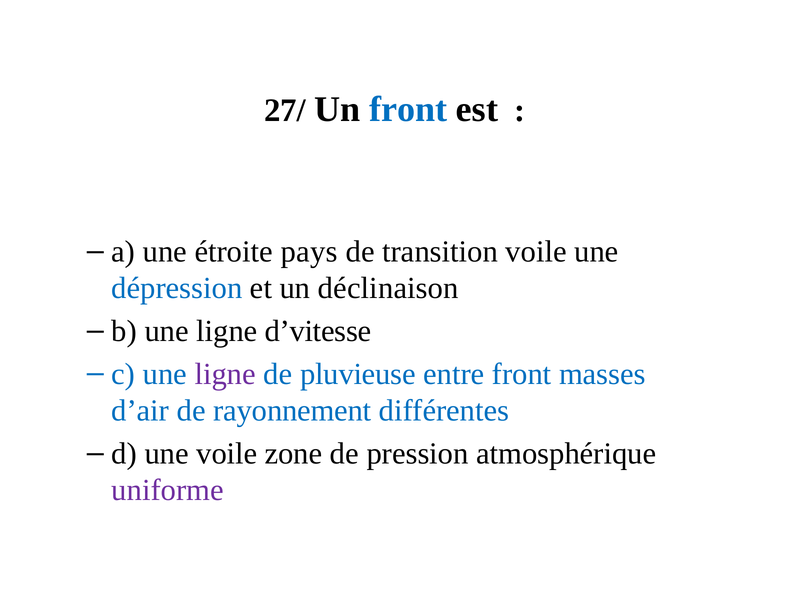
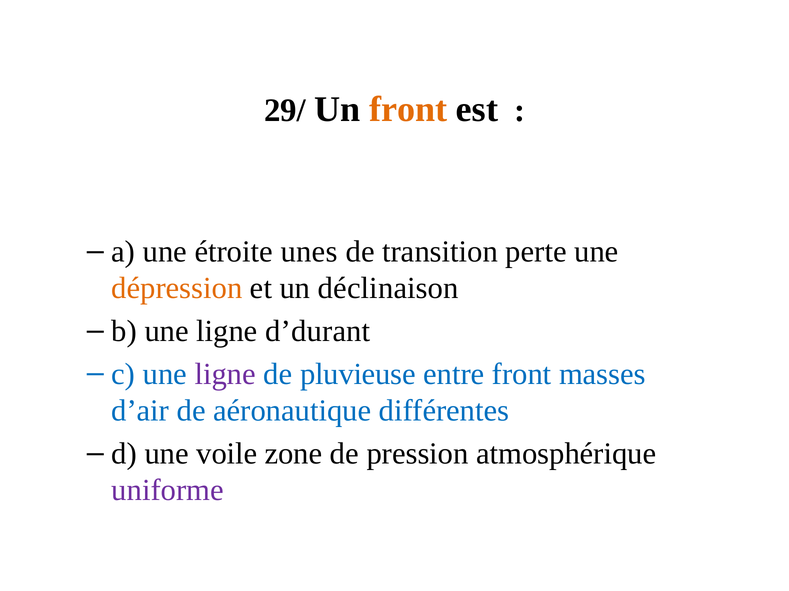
27/: 27/ -> 29/
front at (408, 109) colour: blue -> orange
pays: pays -> unes
transition voile: voile -> perte
dépression colour: blue -> orange
d’vitesse: d’vitesse -> d’durant
rayonnement: rayonnement -> aéronautique
